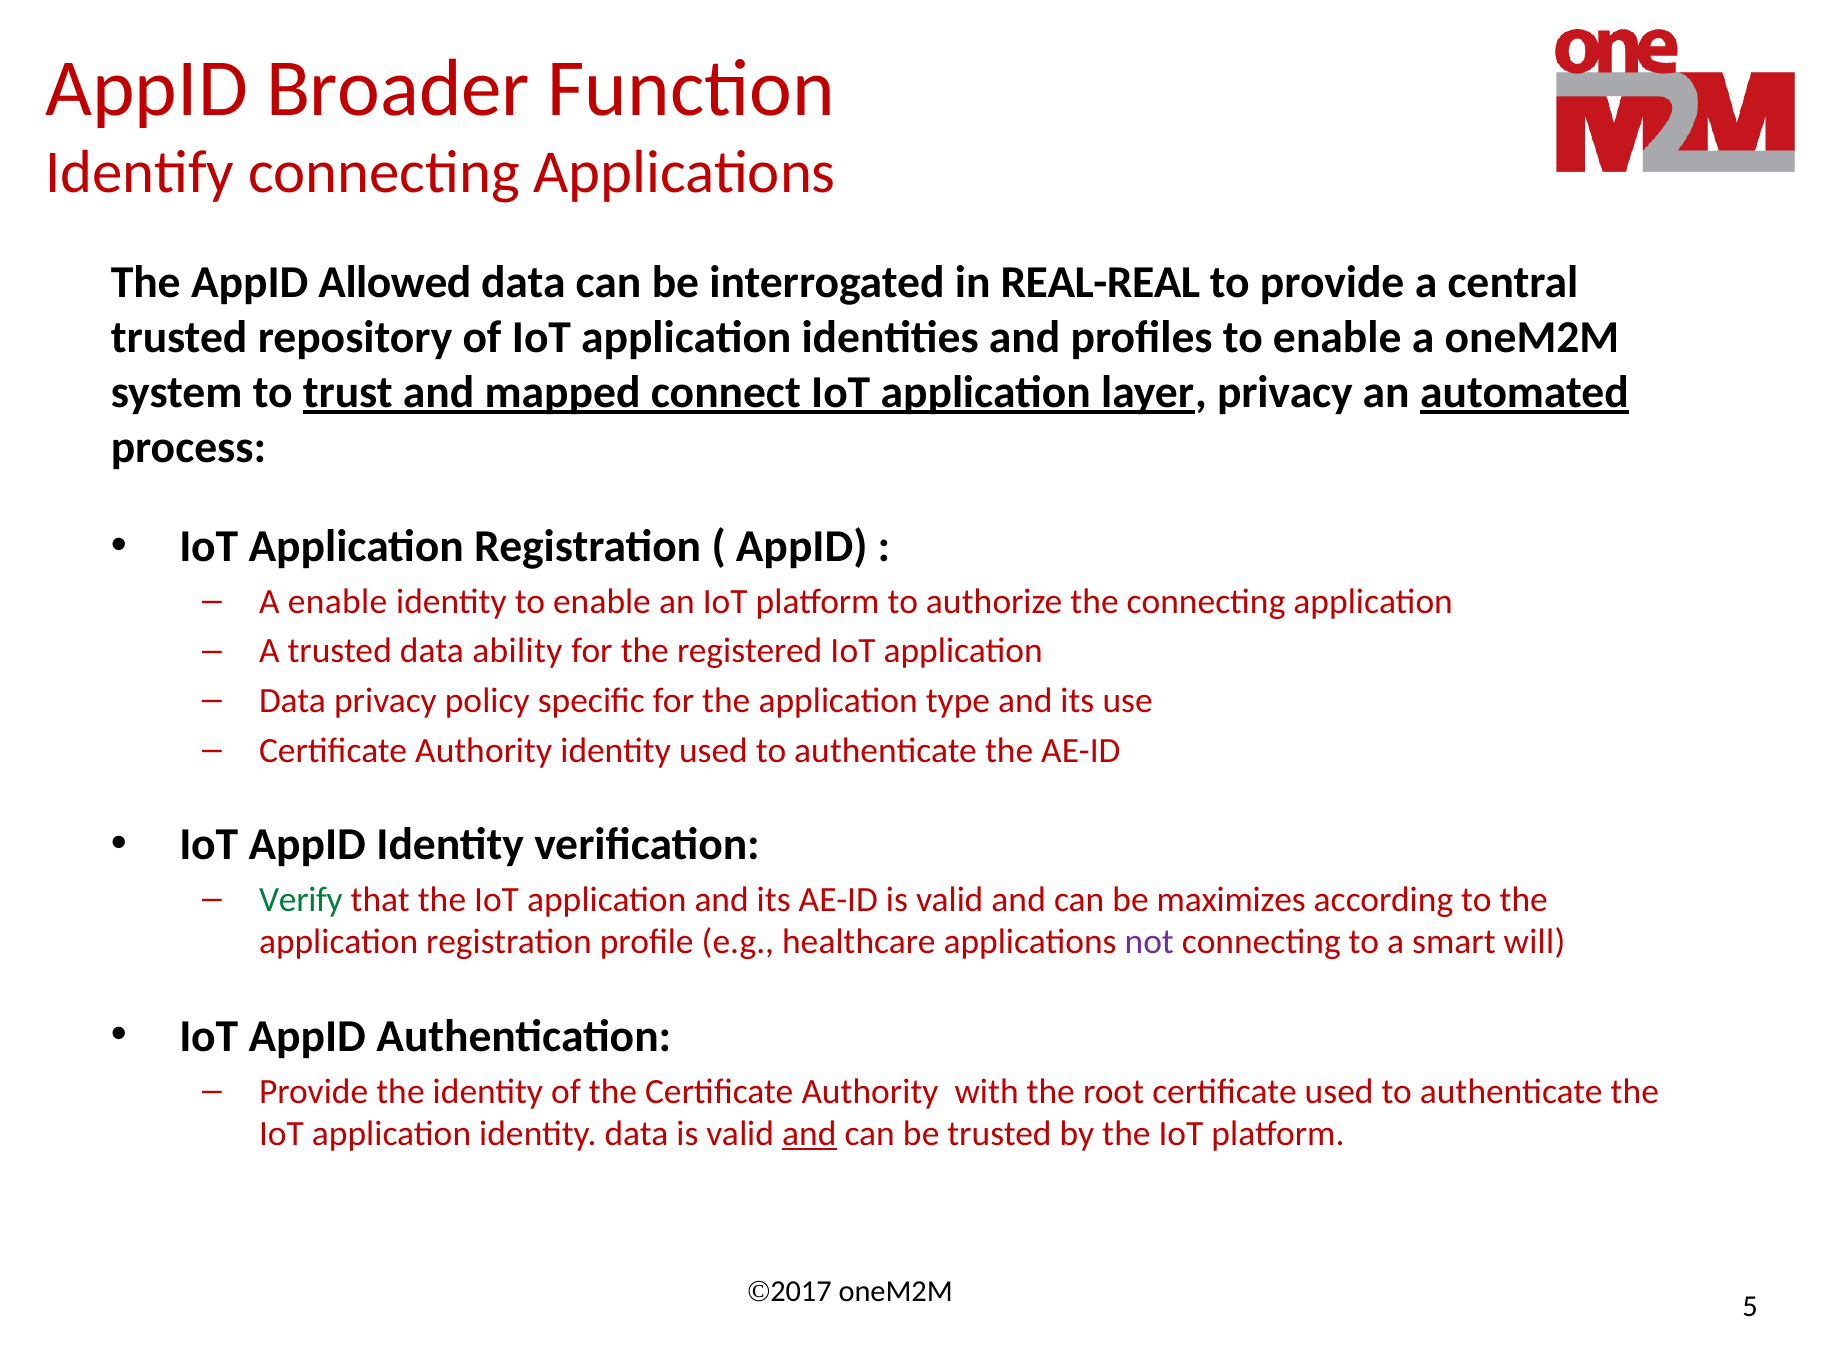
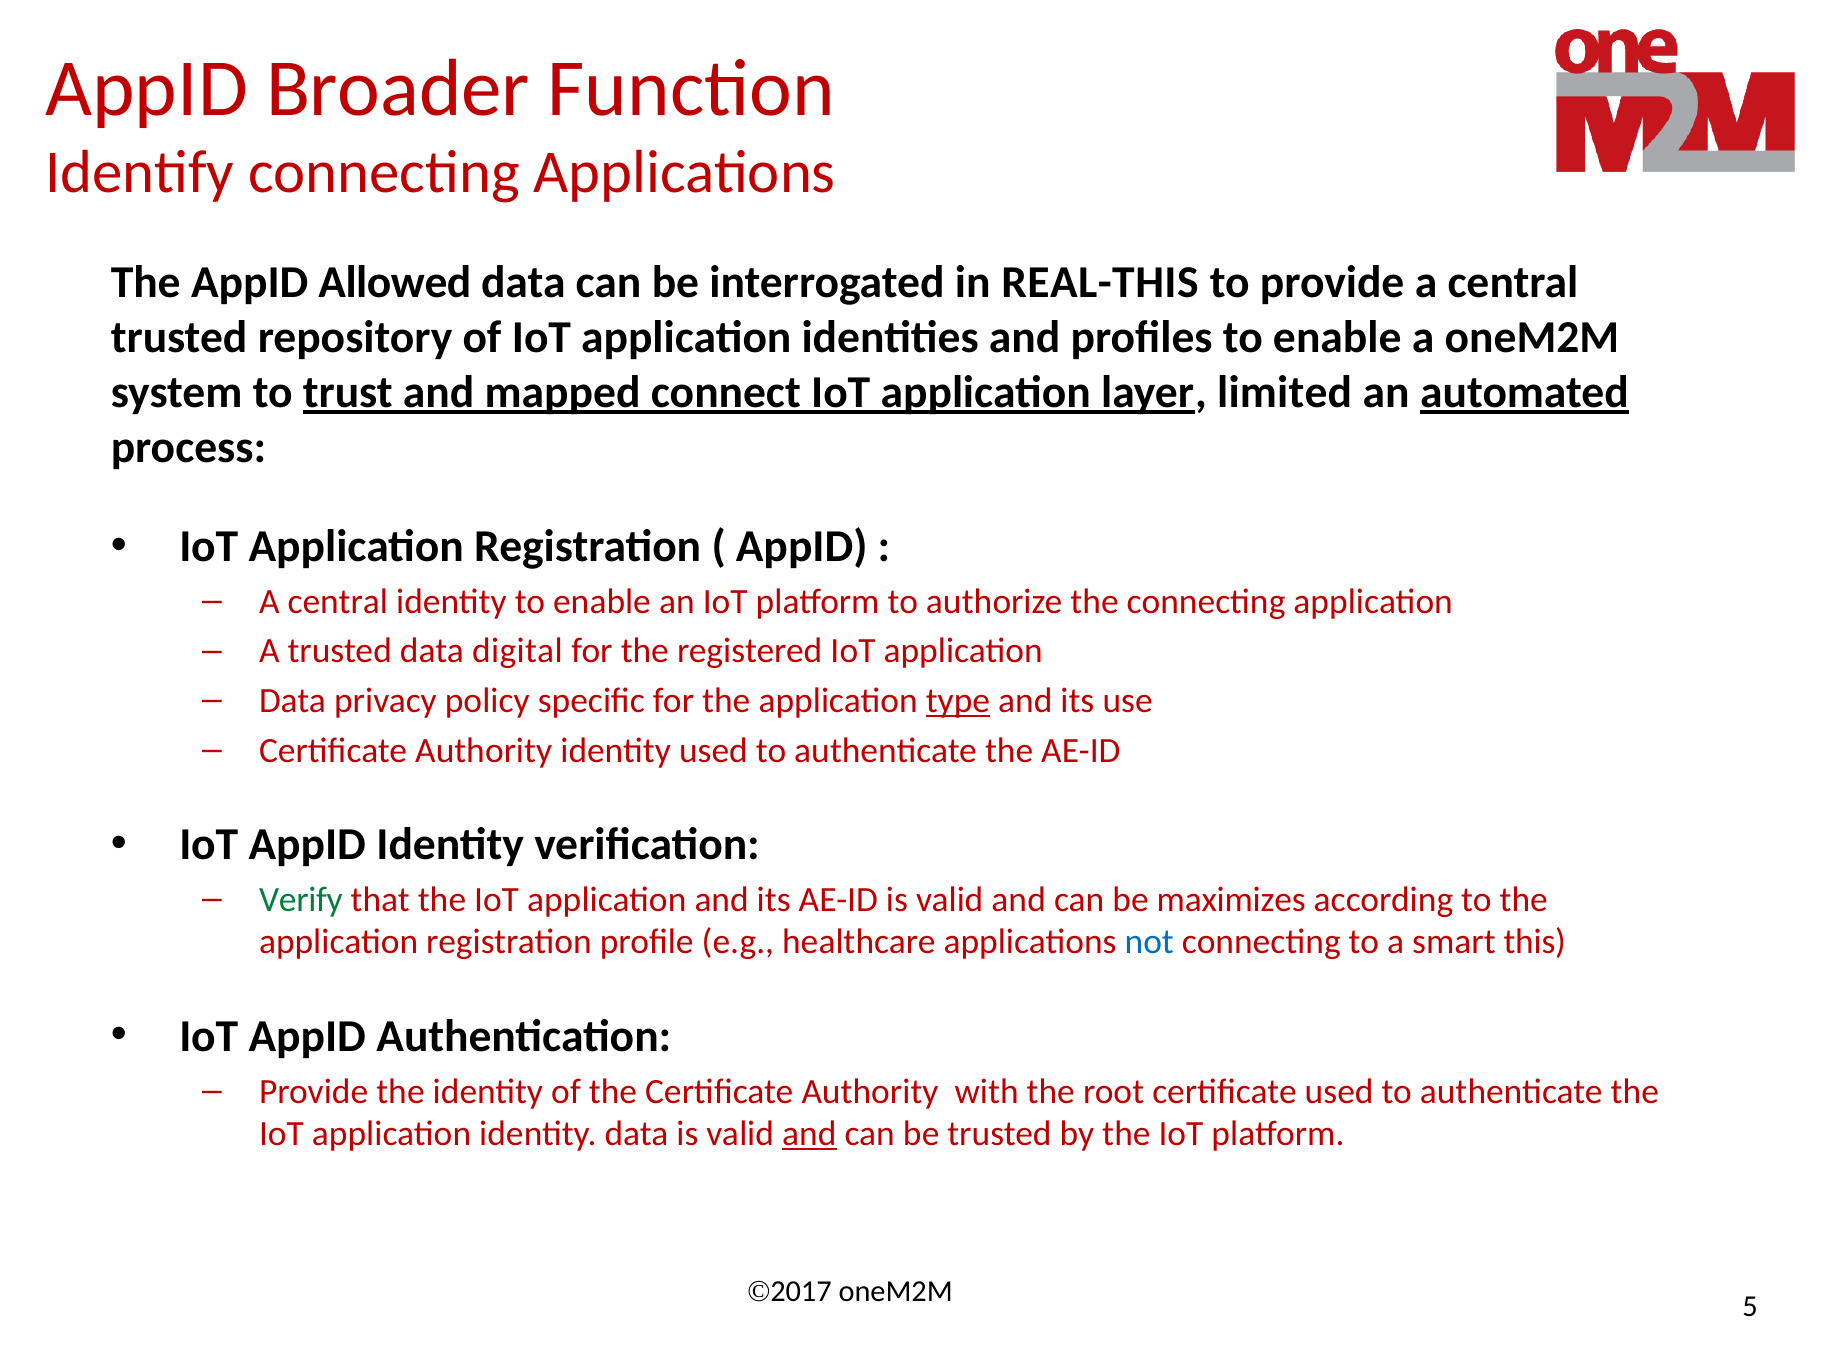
REAL-REAL: REAL-REAL -> REAL-THIS
layer privacy: privacy -> limited
enable at (338, 601): enable -> central
ability: ability -> digital
type underline: none -> present
not colour: purple -> blue
will: will -> this
